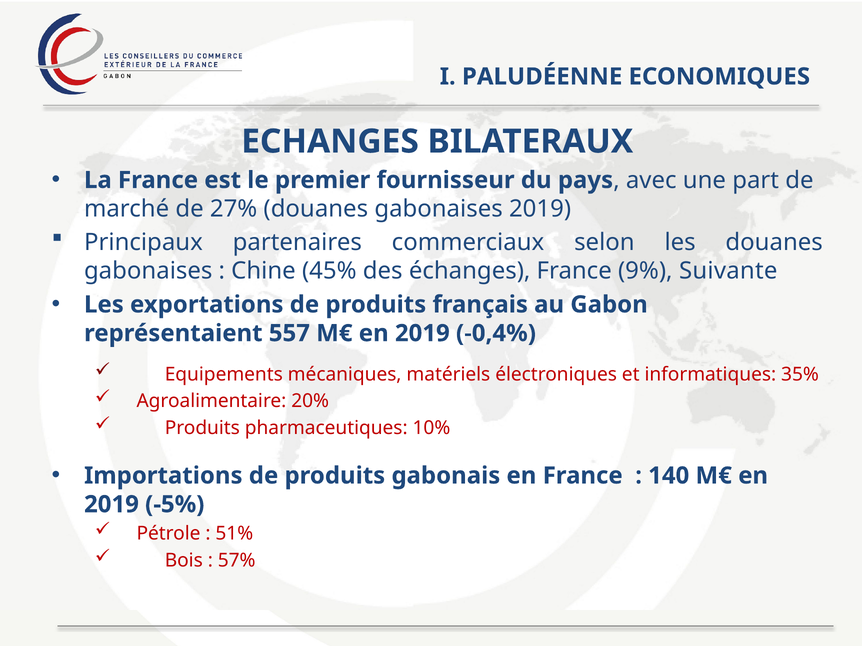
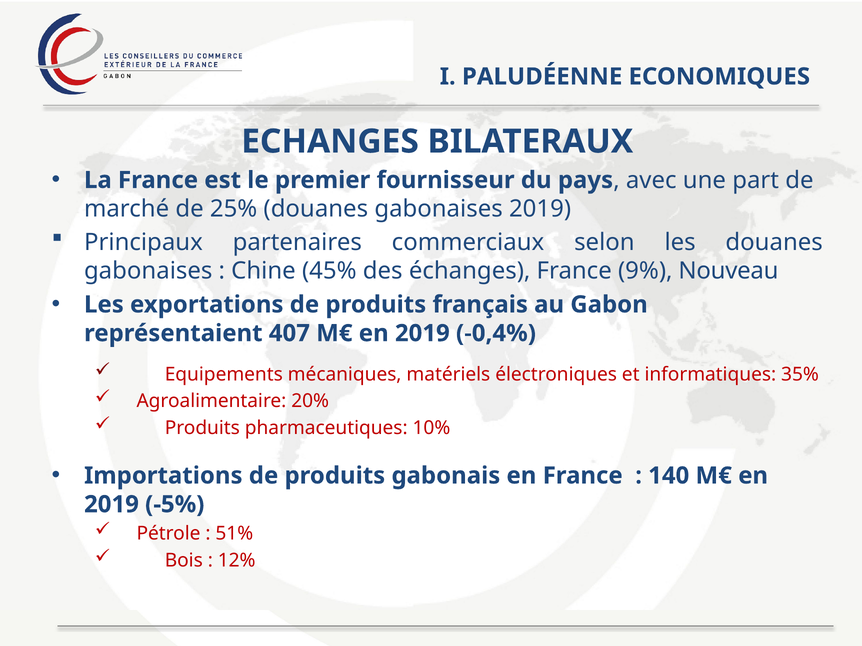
27%: 27% -> 25%
Suivante: Suivante -> Nouveau
557: 557 -> 407
57%: 57% -> 12%
